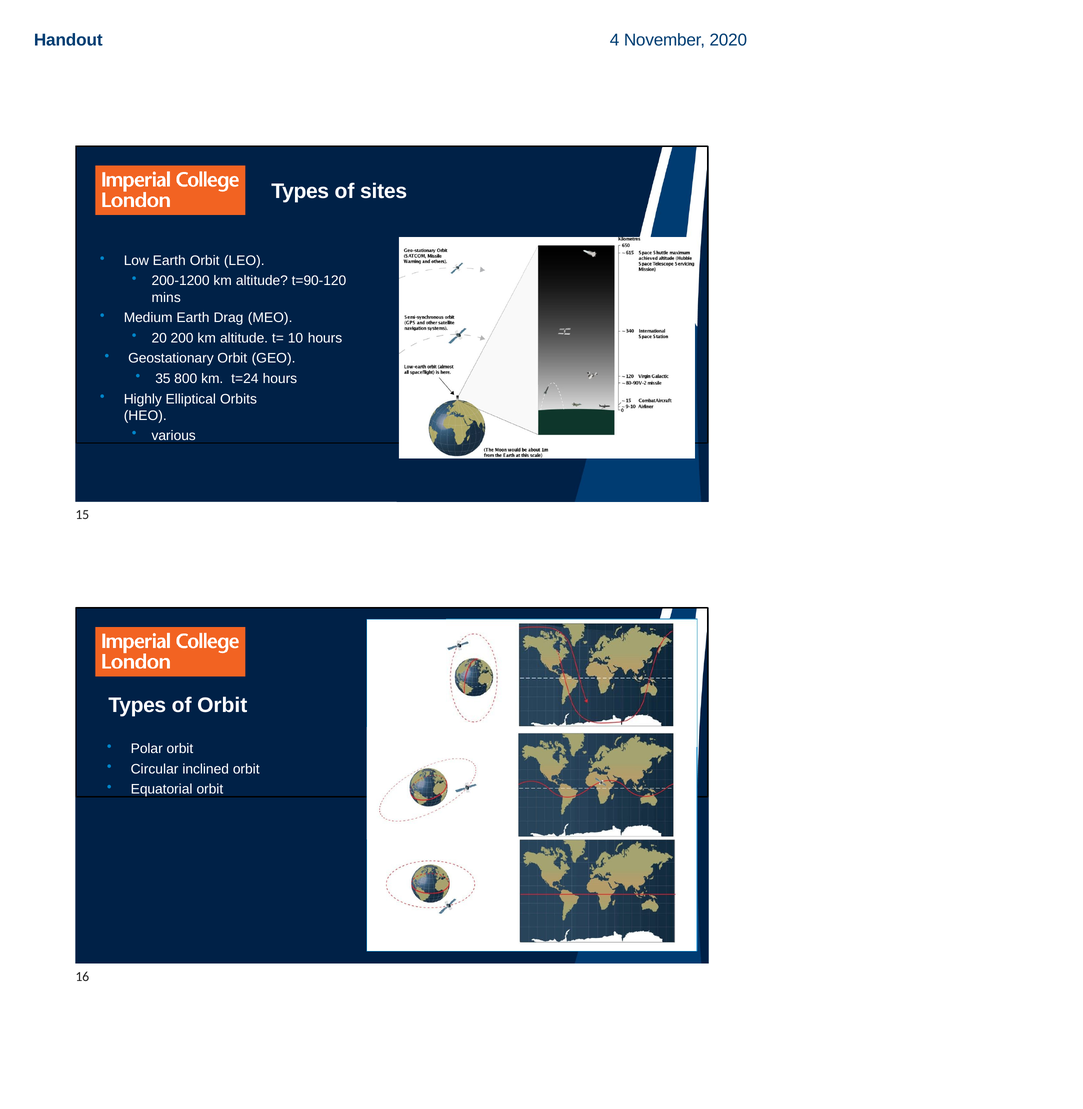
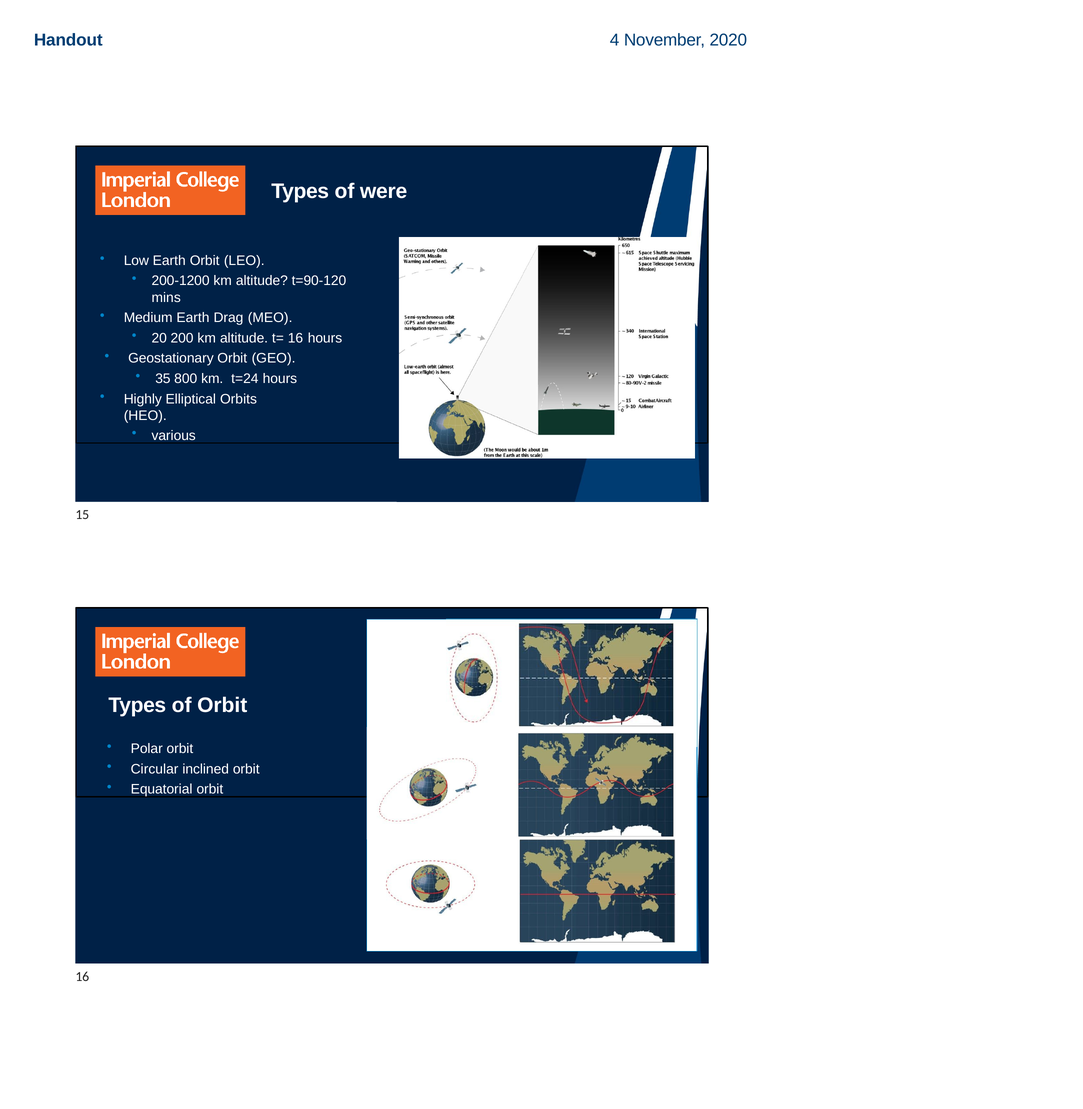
sites: sites -> were
t= 10: 10 -> 16
